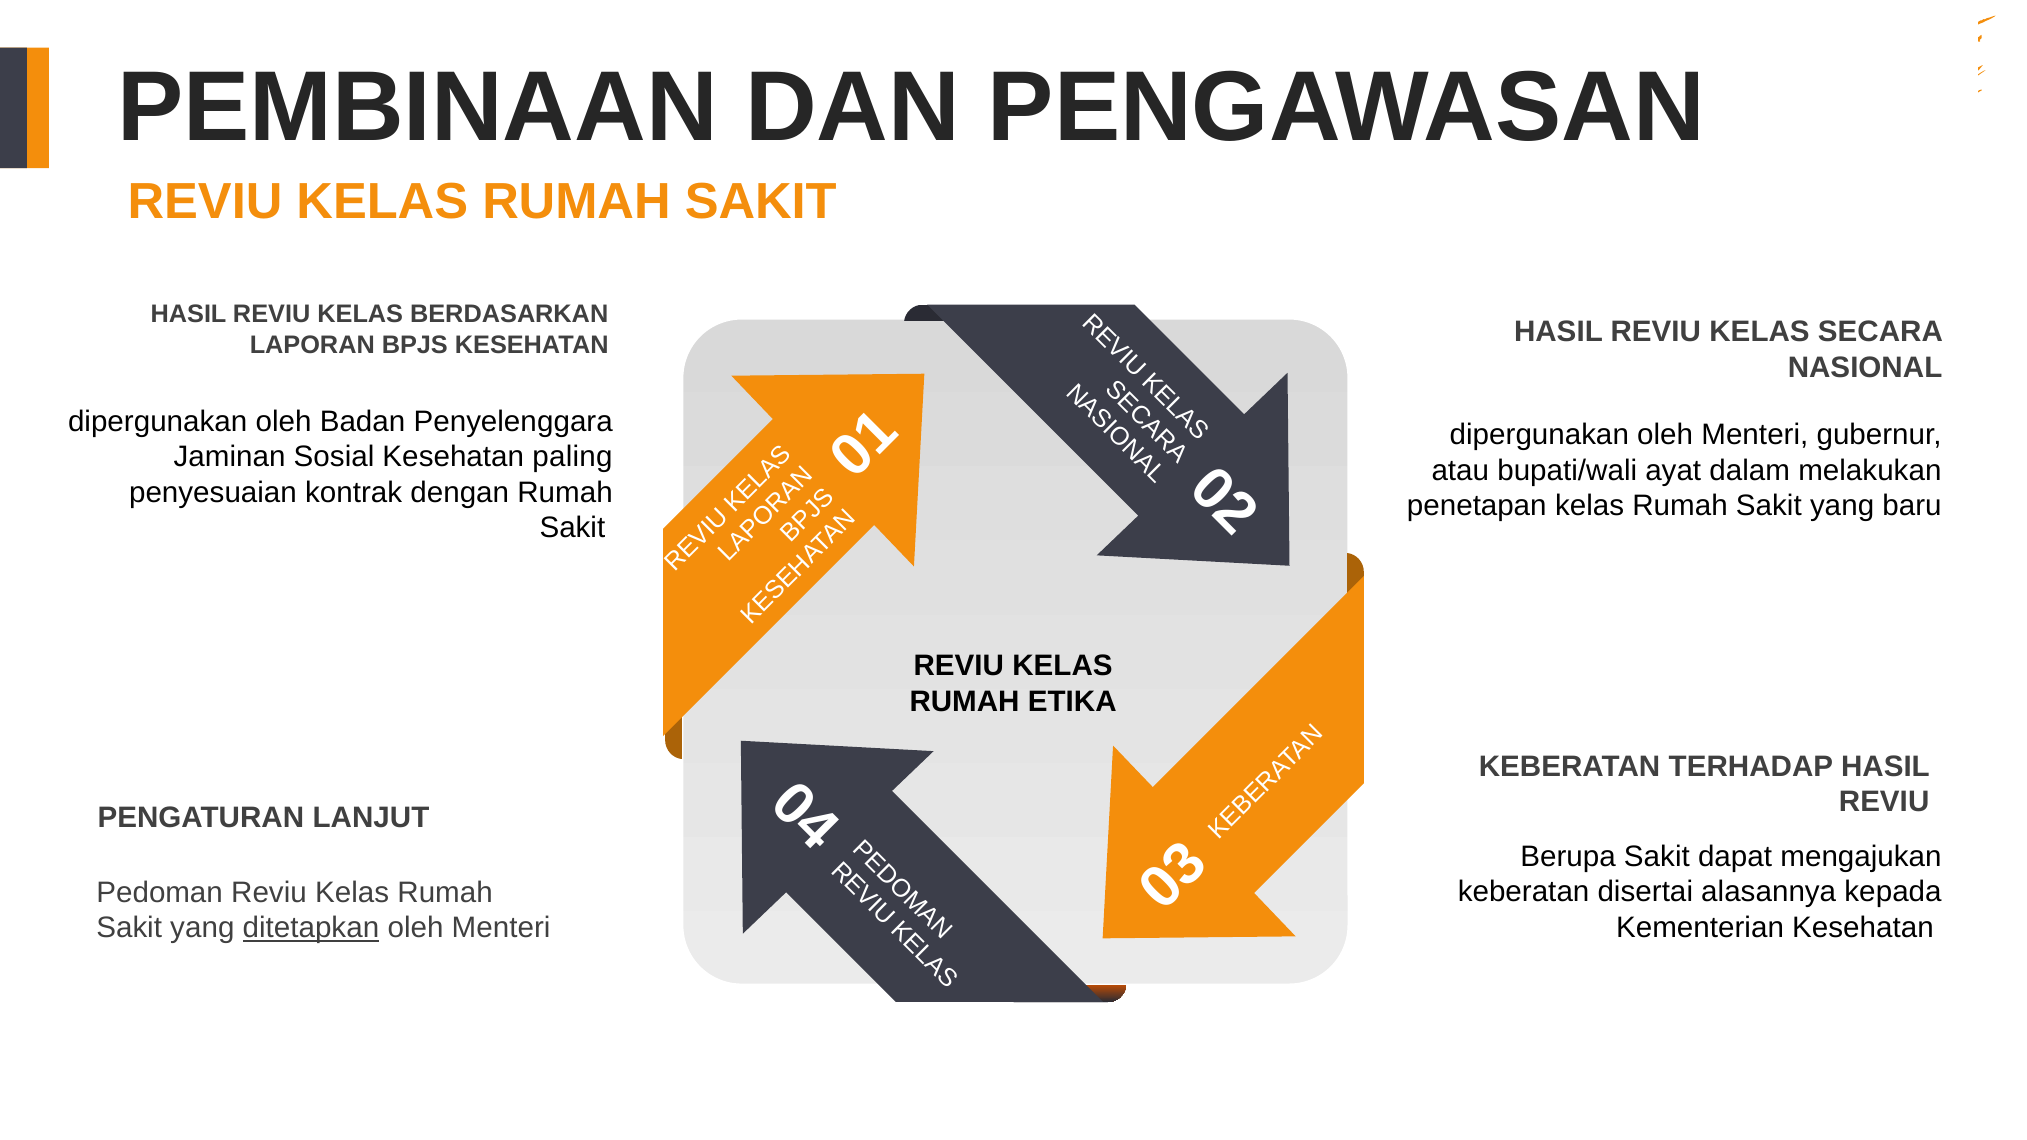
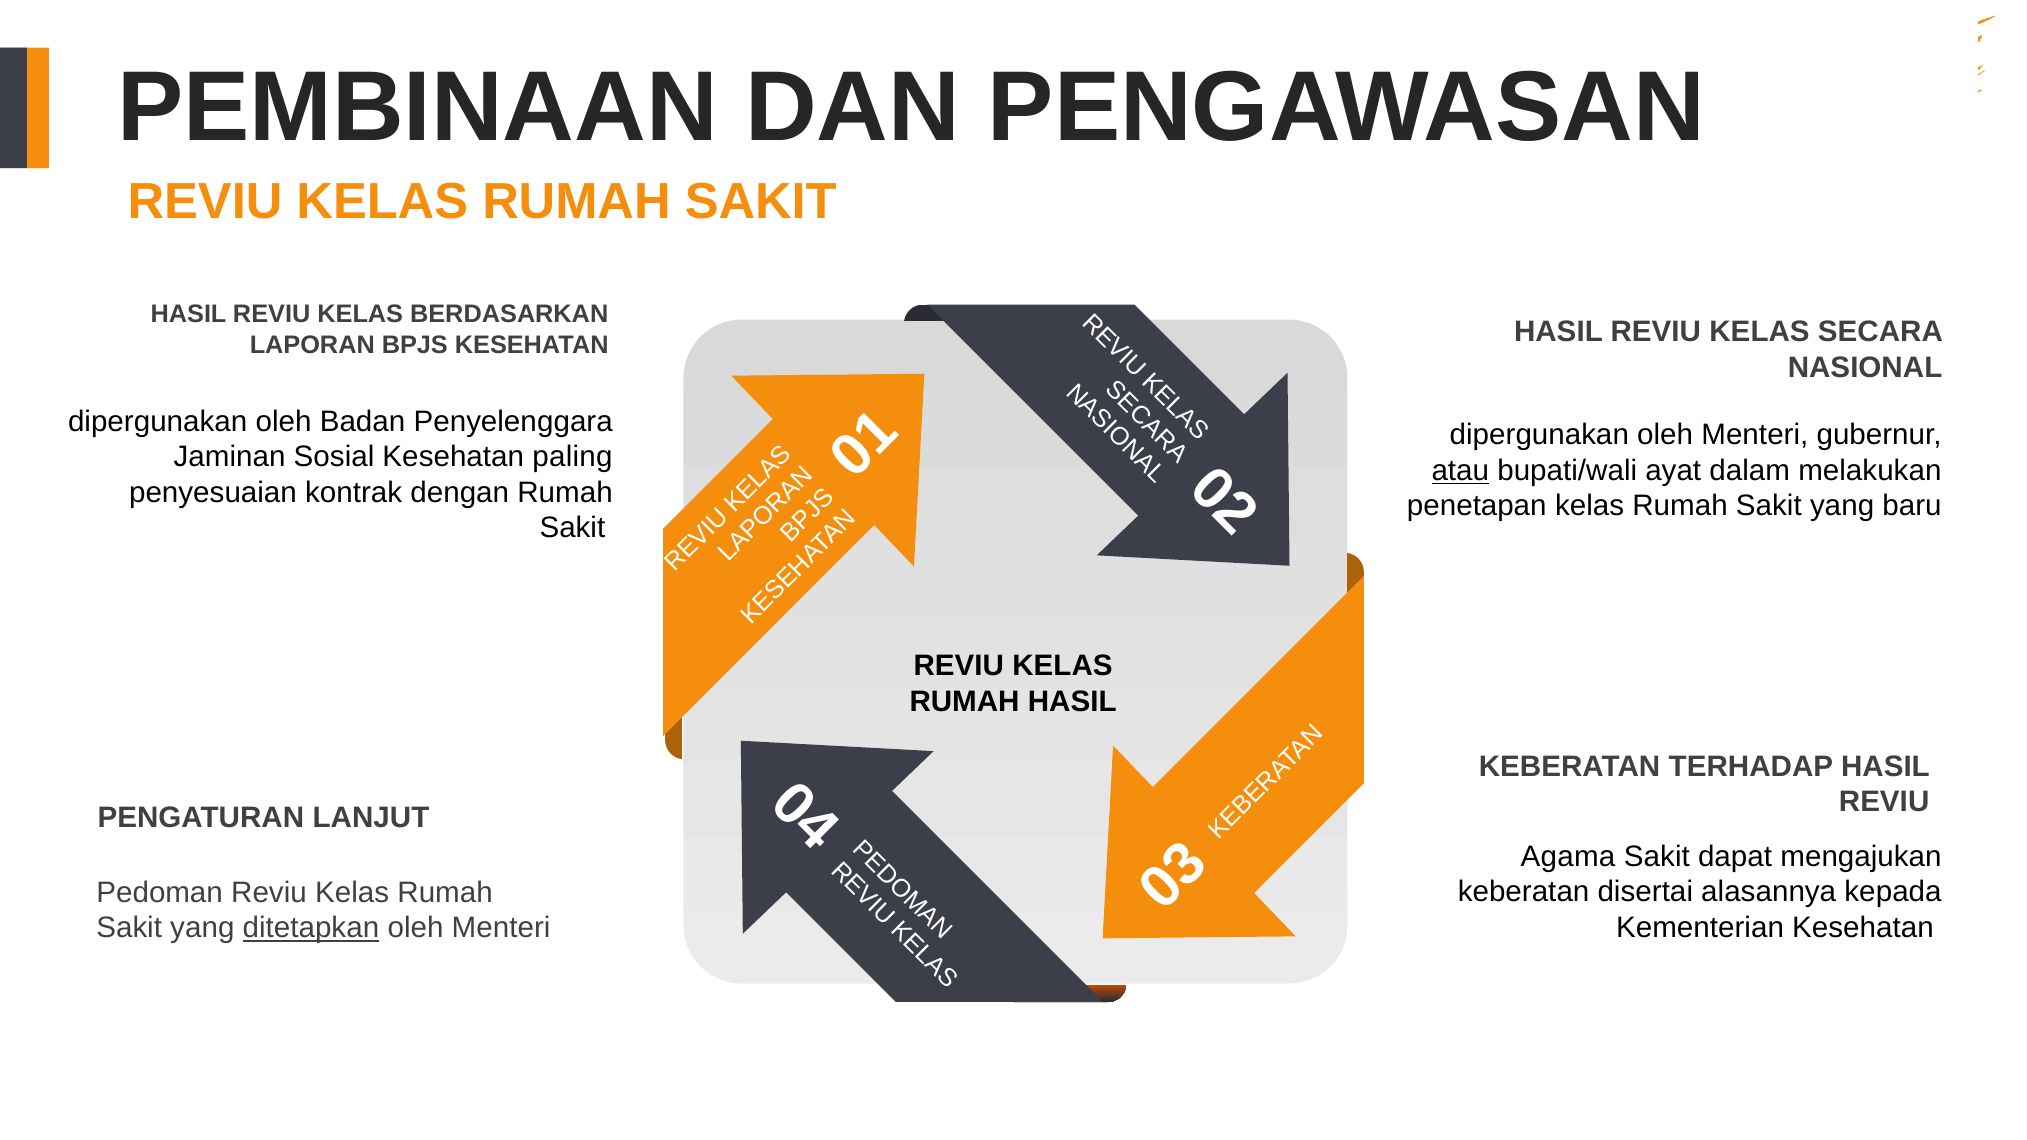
atau underline: none -> present
RUMAH ETIKA: ETIKA -> HASIL
Berupa: Berupa -> Agama
